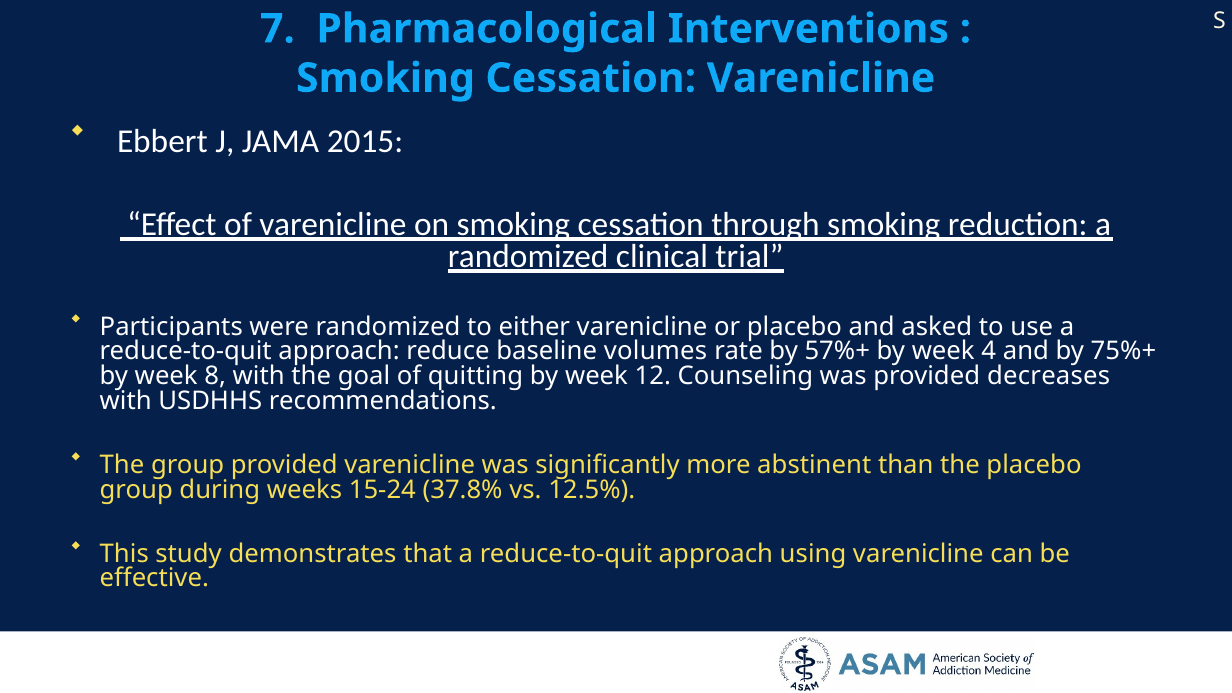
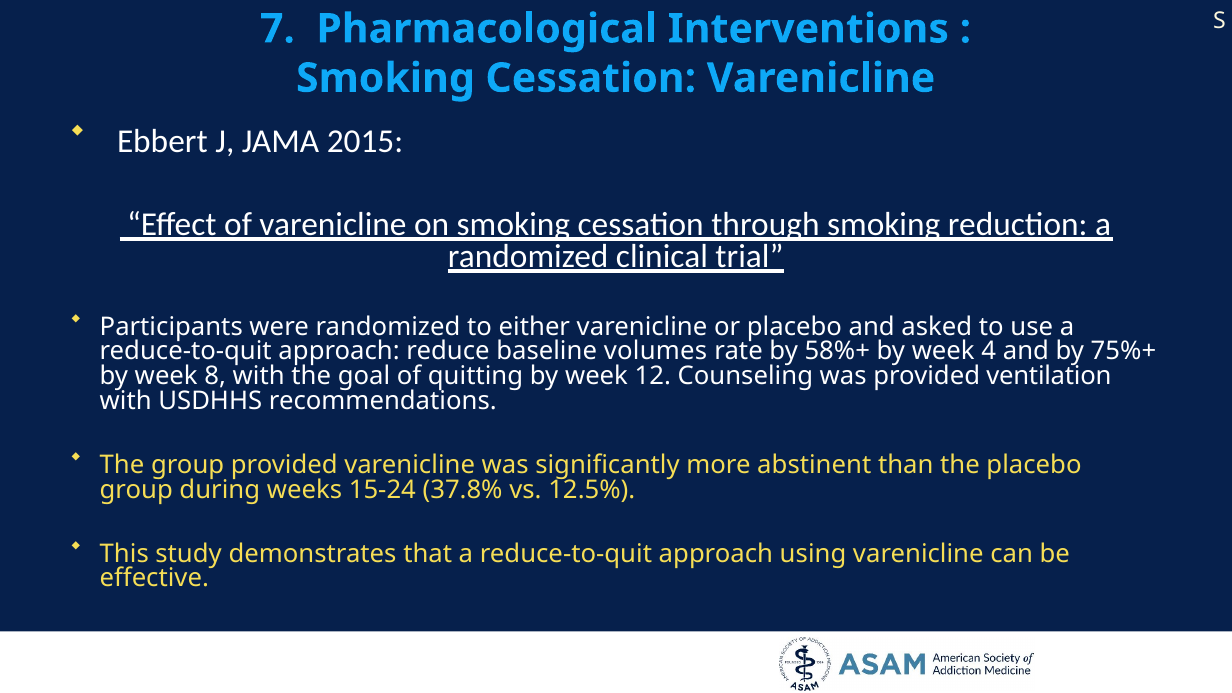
57%+: 57%+ -> 58%+
decreases: decreases -> ventilation
